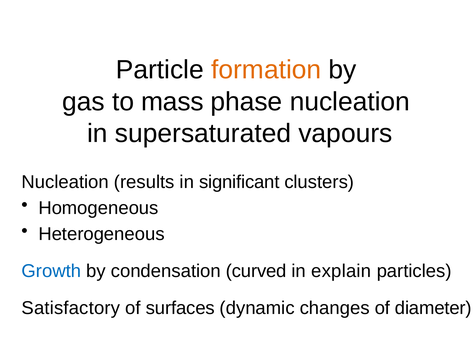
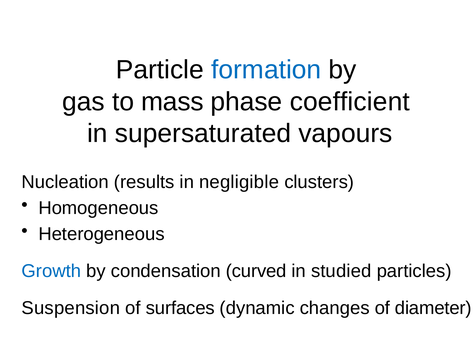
formation colour: orange -> blue
phase nucleation: nucleation -> coefficient
significant: significant -> negligible
explain: explain -> studied
Satisfactory: Satisfactory -> Suspension
